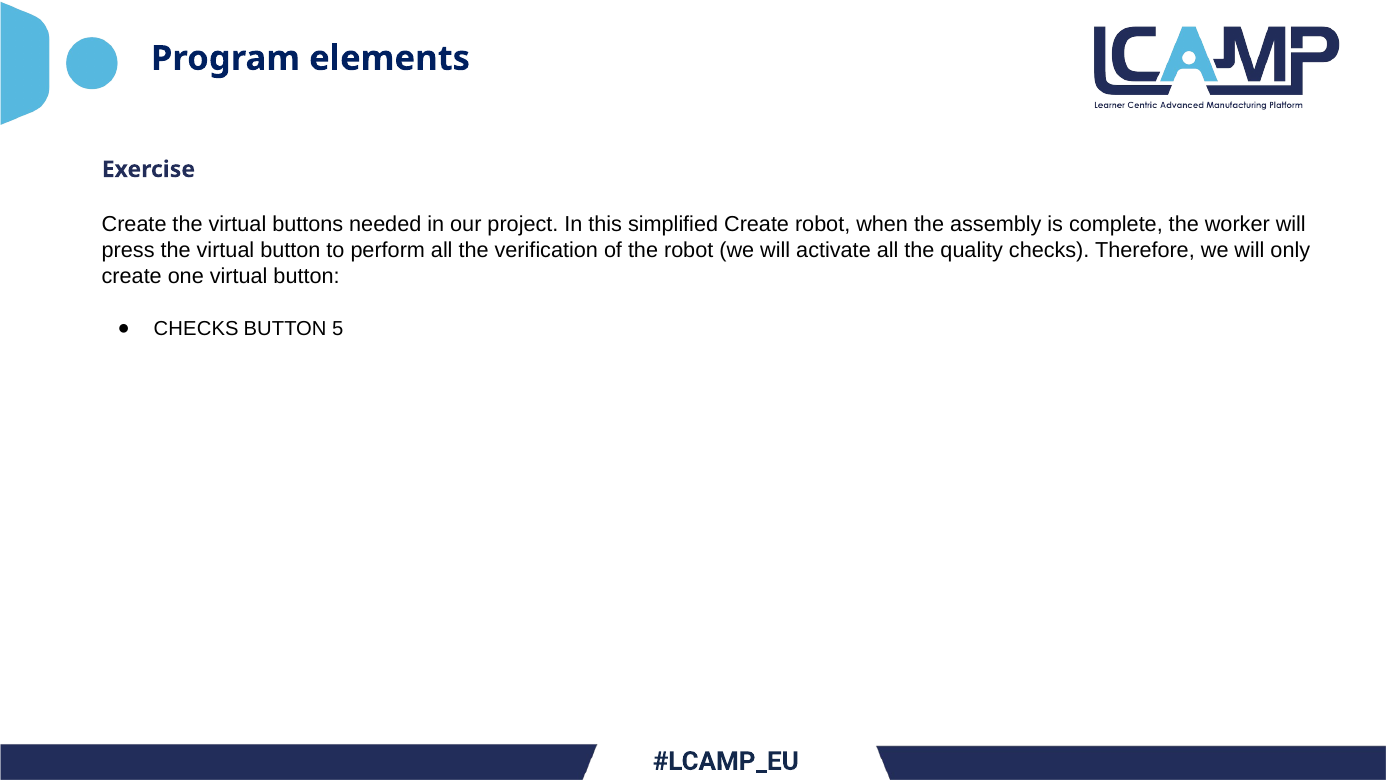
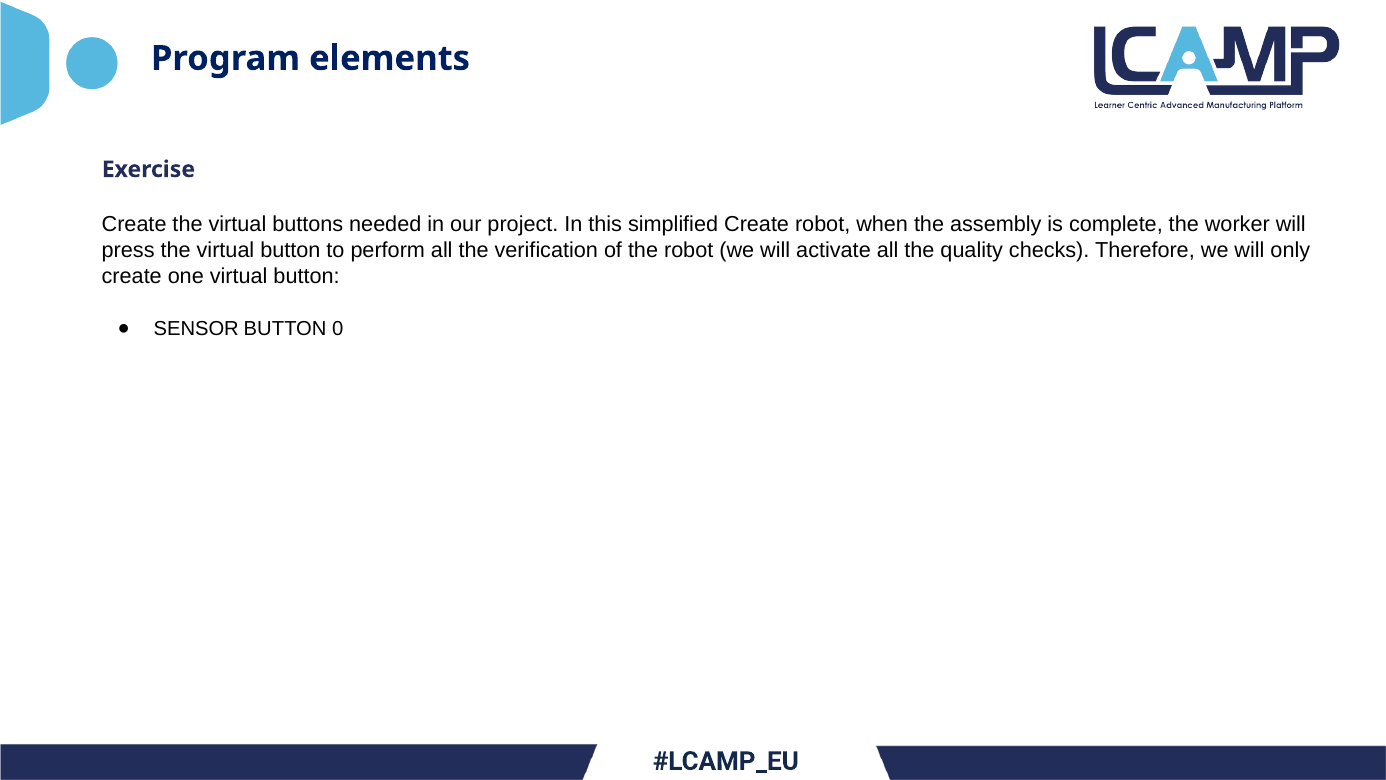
CHECKS at (196, 329): CHECKS -> SENSOR
5: 5 -> 0
